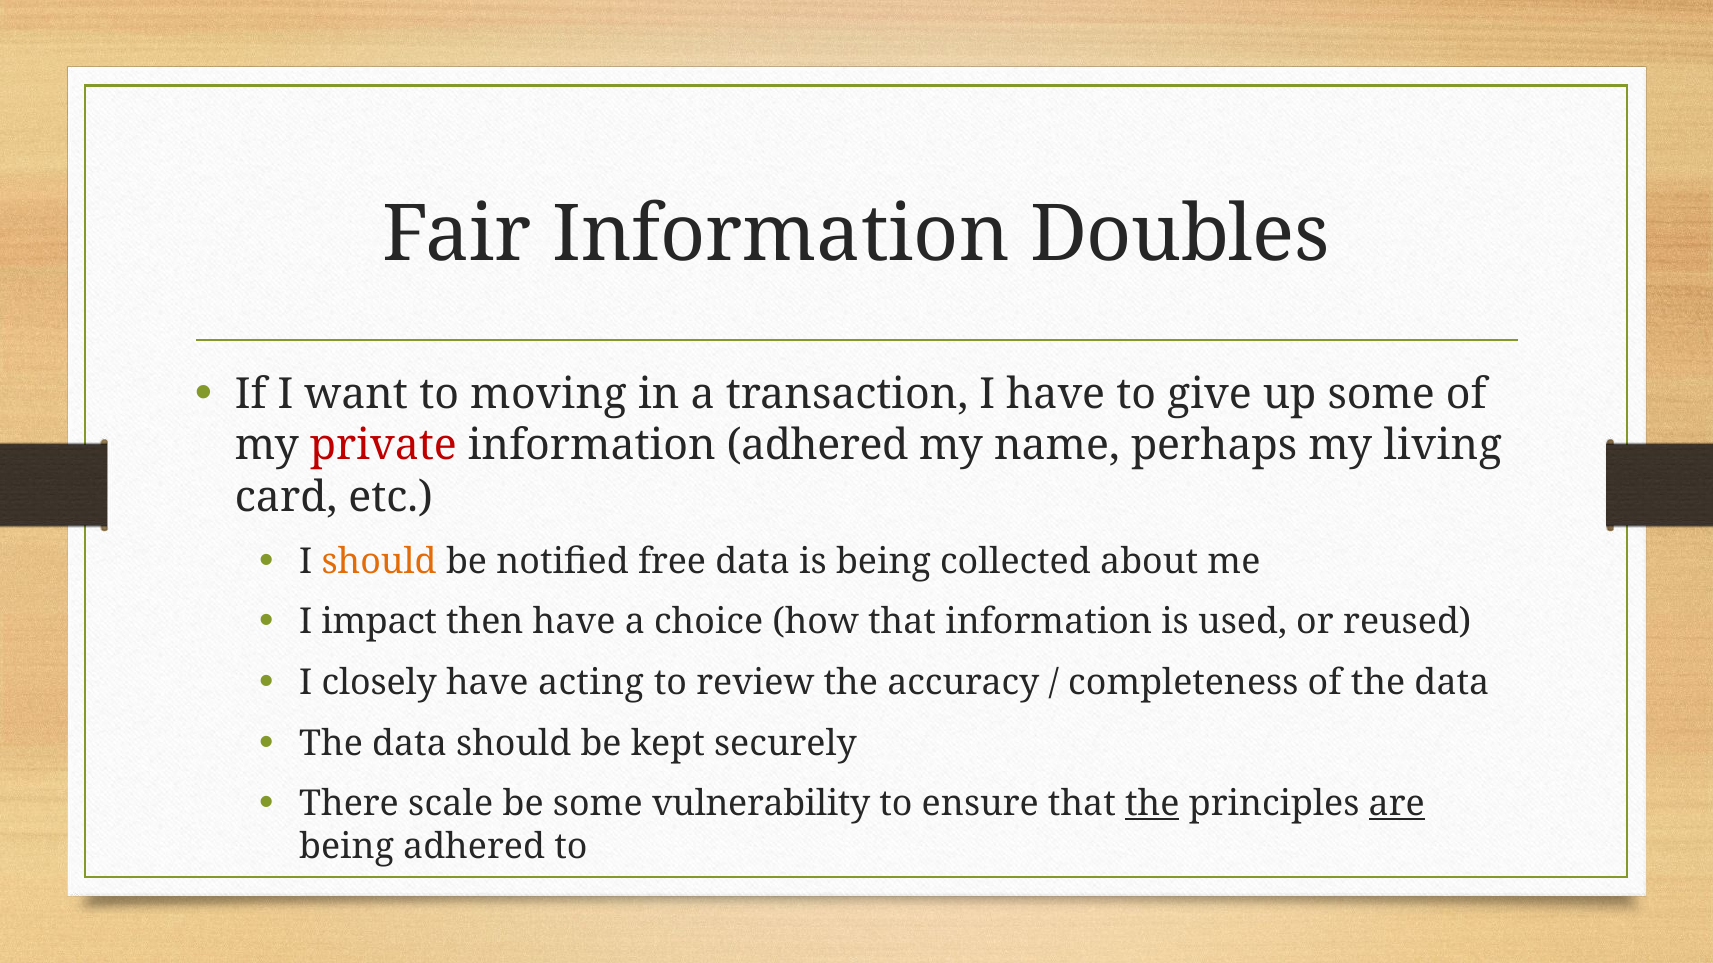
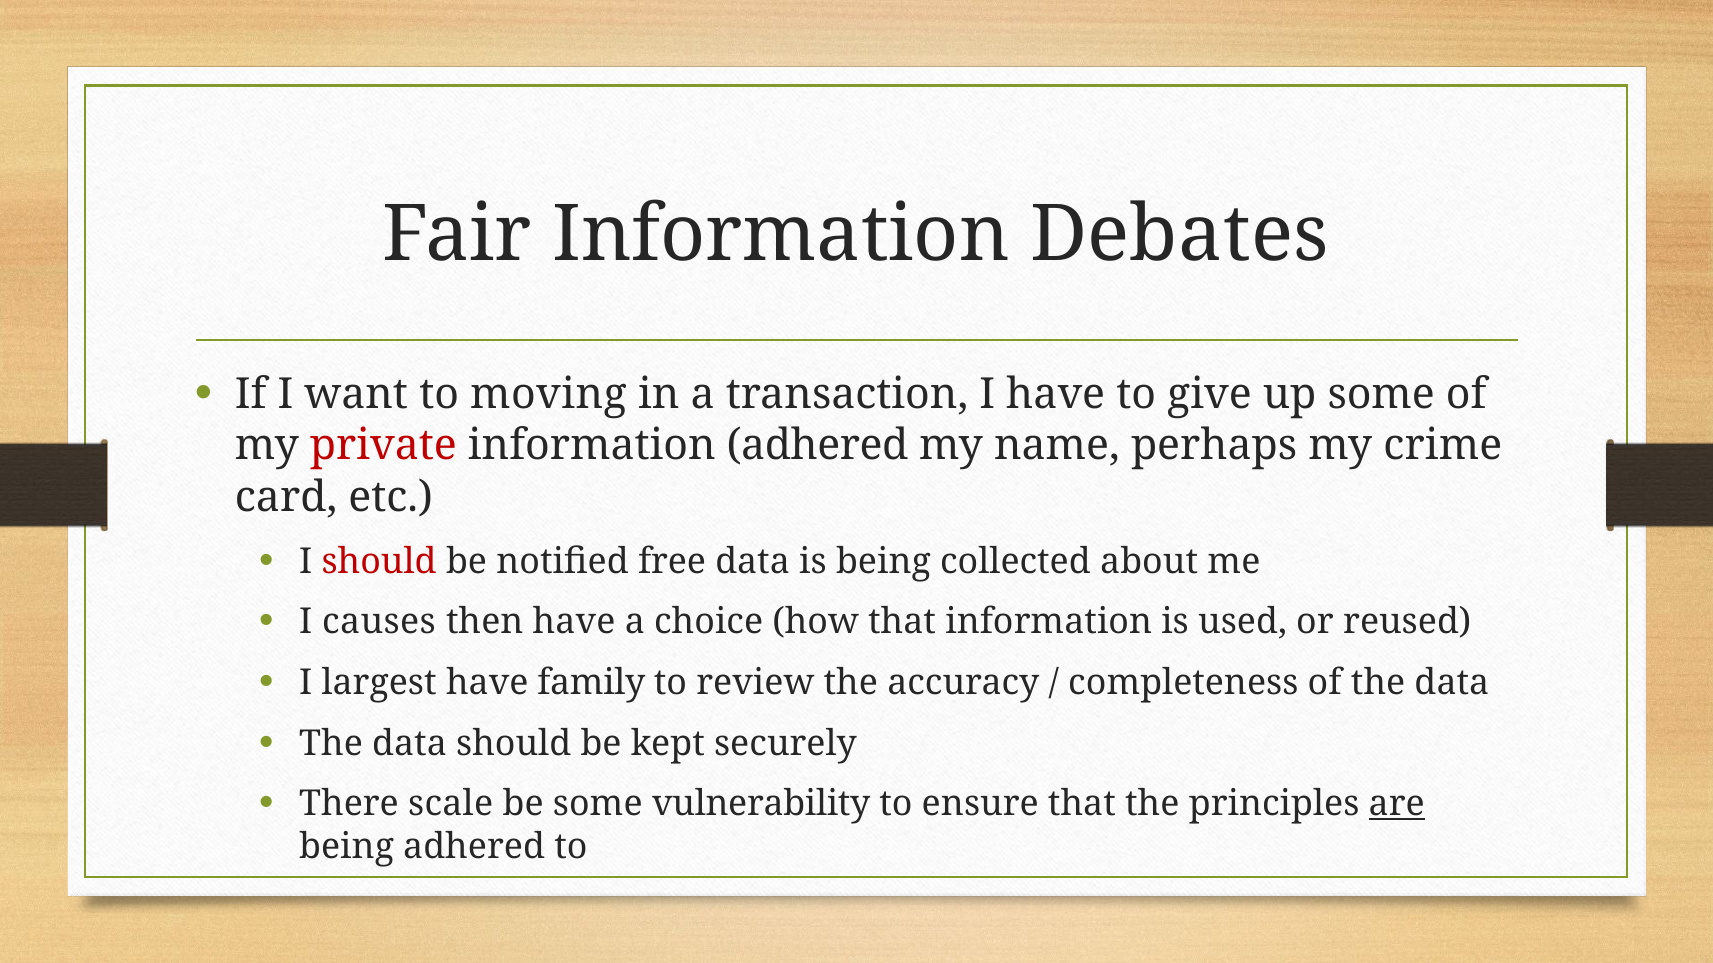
Doubles: Doubles -> Debates
living: living -> crime
should at (379, 562) colour: orange -> red
impact: impact -> causes
closely: closely -> largest
acting: acting -> family
the at (1152, 804) underline: present -> none
